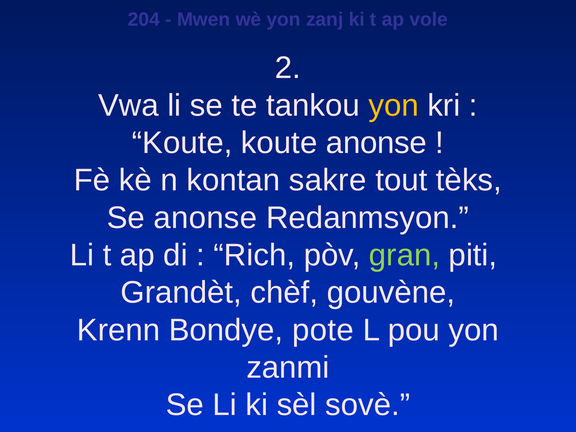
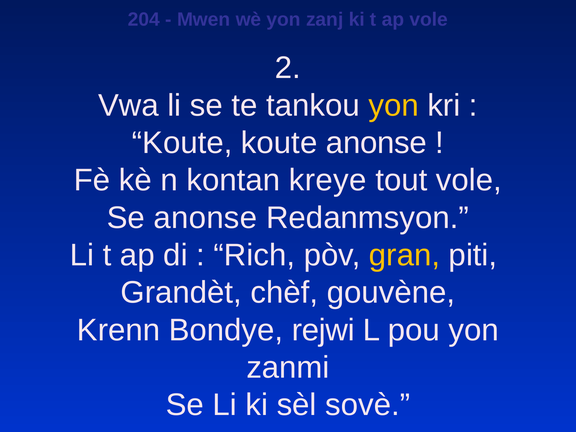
sakre: sakre -> kreye
tout tèks: tèks -> vole
gran colour: light green -> yellow
pote: pote -> rejwi
